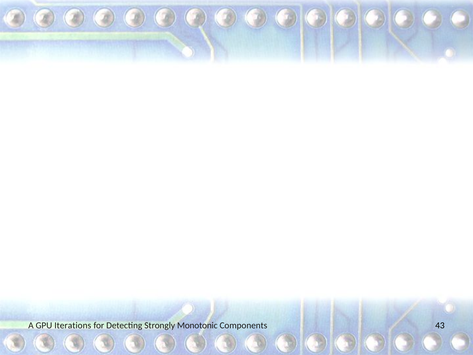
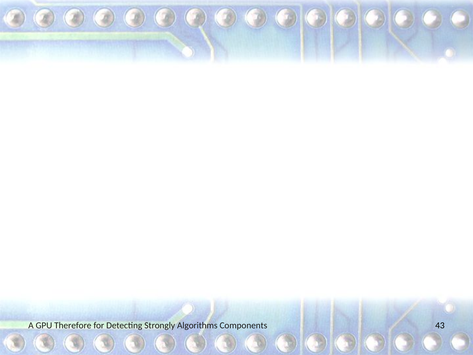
Iterations: Iterations -> Therefore
Monotonic: Monotonic -> Algorithms
